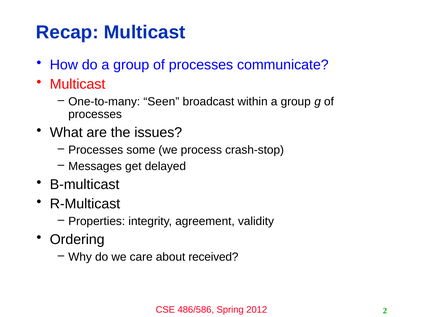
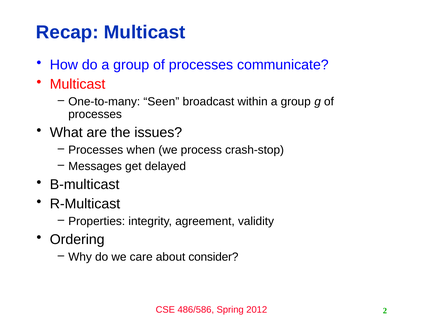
some: some -> when
received: received -> consider
